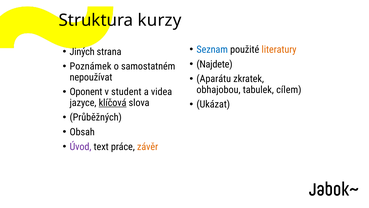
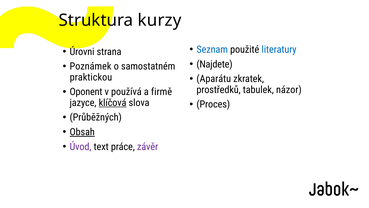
literatury colour: orange -> blue
Jiných: Jiných -> Úrovni
nepoužívat: nepoužívat -> praktickou
obhajobou: obhajobou -> prostředků
cílem: cílem -> názor
student: student -> používá
videa: videa -> firmě
Ukázat: Ukázat -> Proces
Obsah underline: none -> present
závěr colour: orange -> purple
